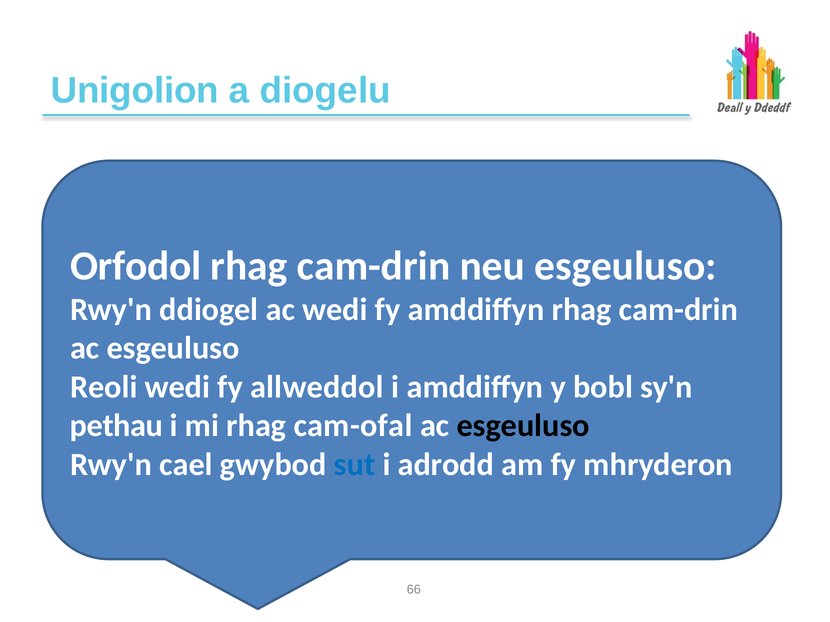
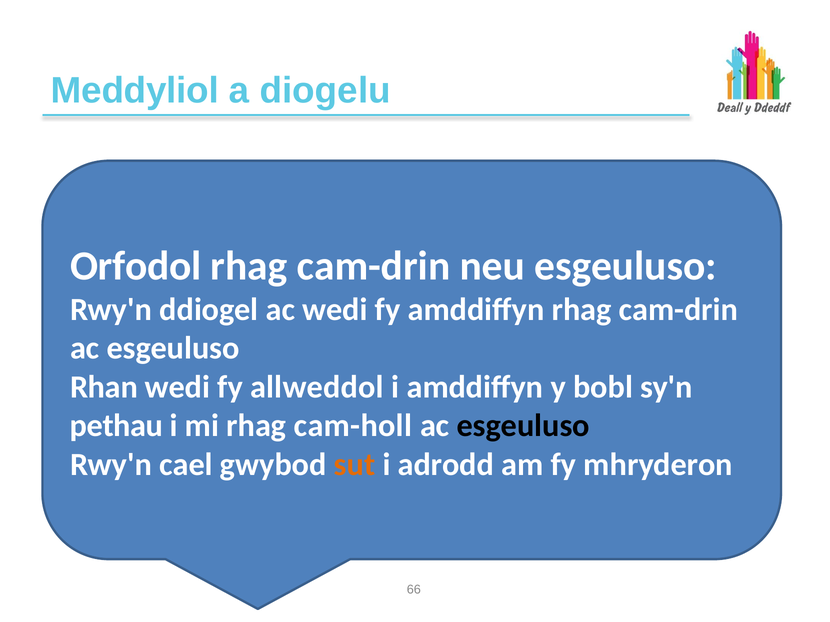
Unigolion: Unigolion -> Meddyliol
Reoli: Reoli -> Rhan
cam-ofal: cam-ofal -> cam-holl
sut colour: blue -> orange
